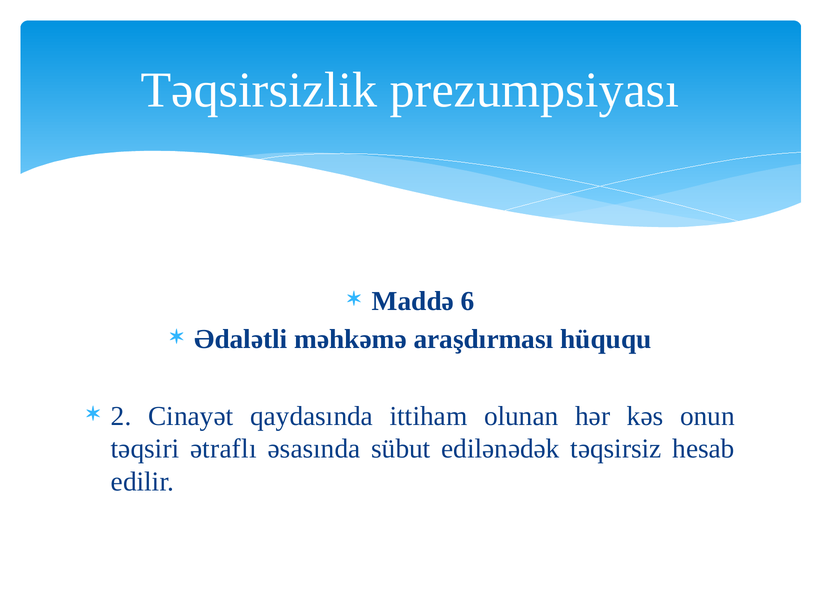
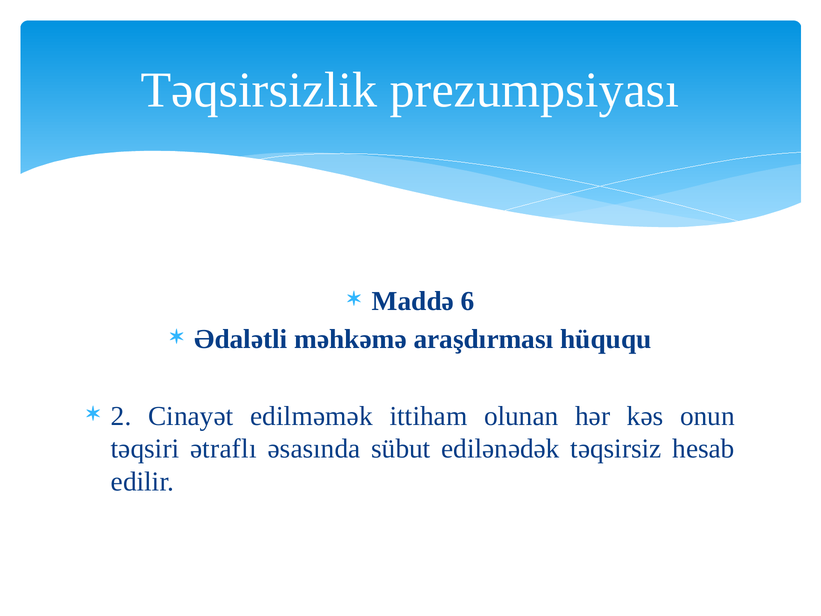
qaydasında: qaydasında -> edilməmək
